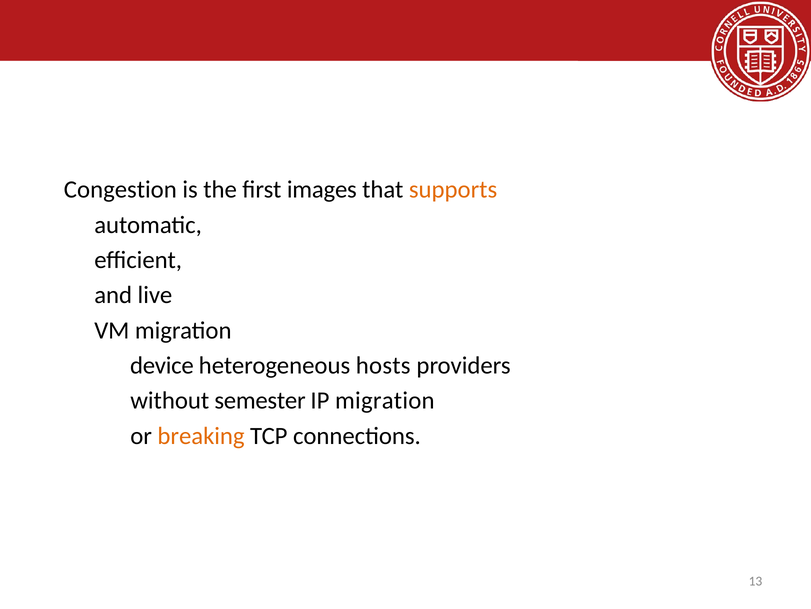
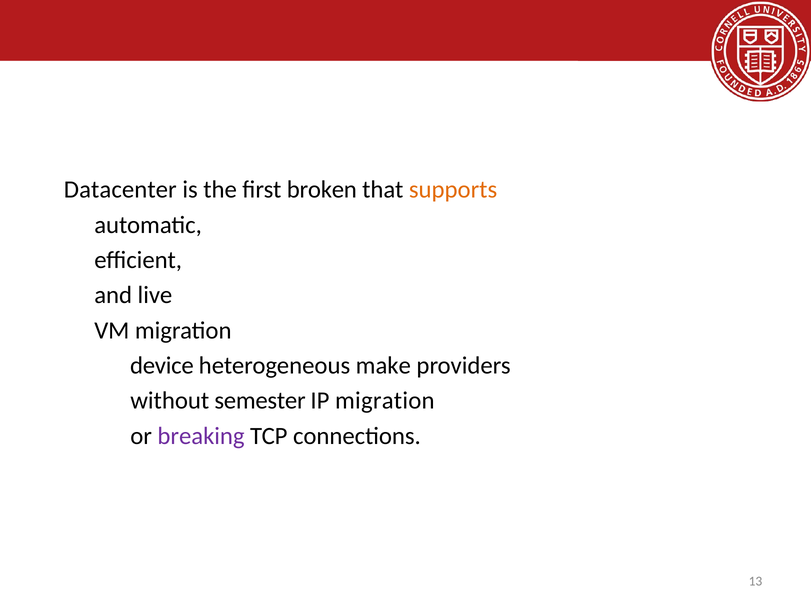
Congestion: Congestion -> Datacenter
images: images -> broken
hosts: hosts -> make
breaking colour: orange -> purple
